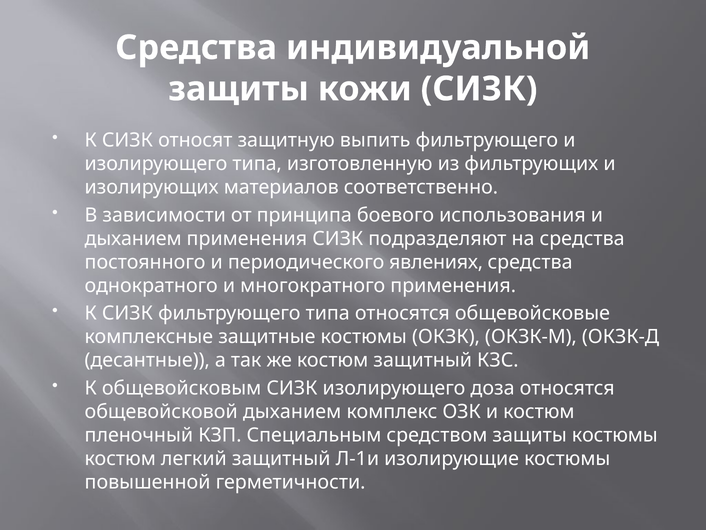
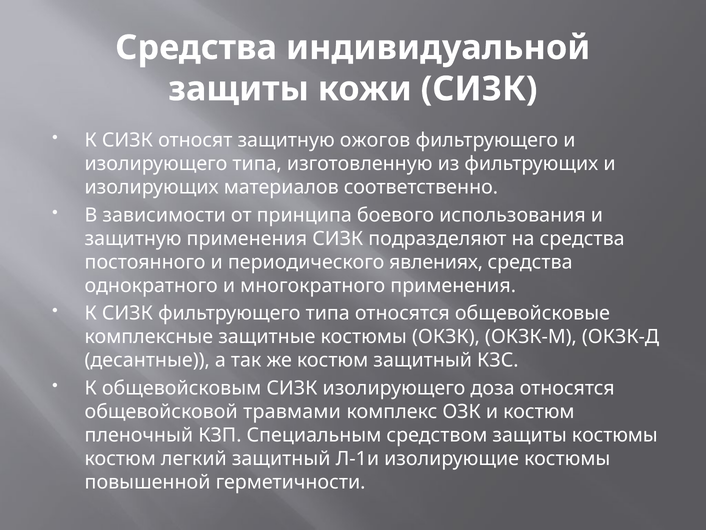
выпить: выпить -> ожогов
дыханием at (133, 238): дыханием -> защитную
общевойсковой дыханием: дыханием -> травмами
